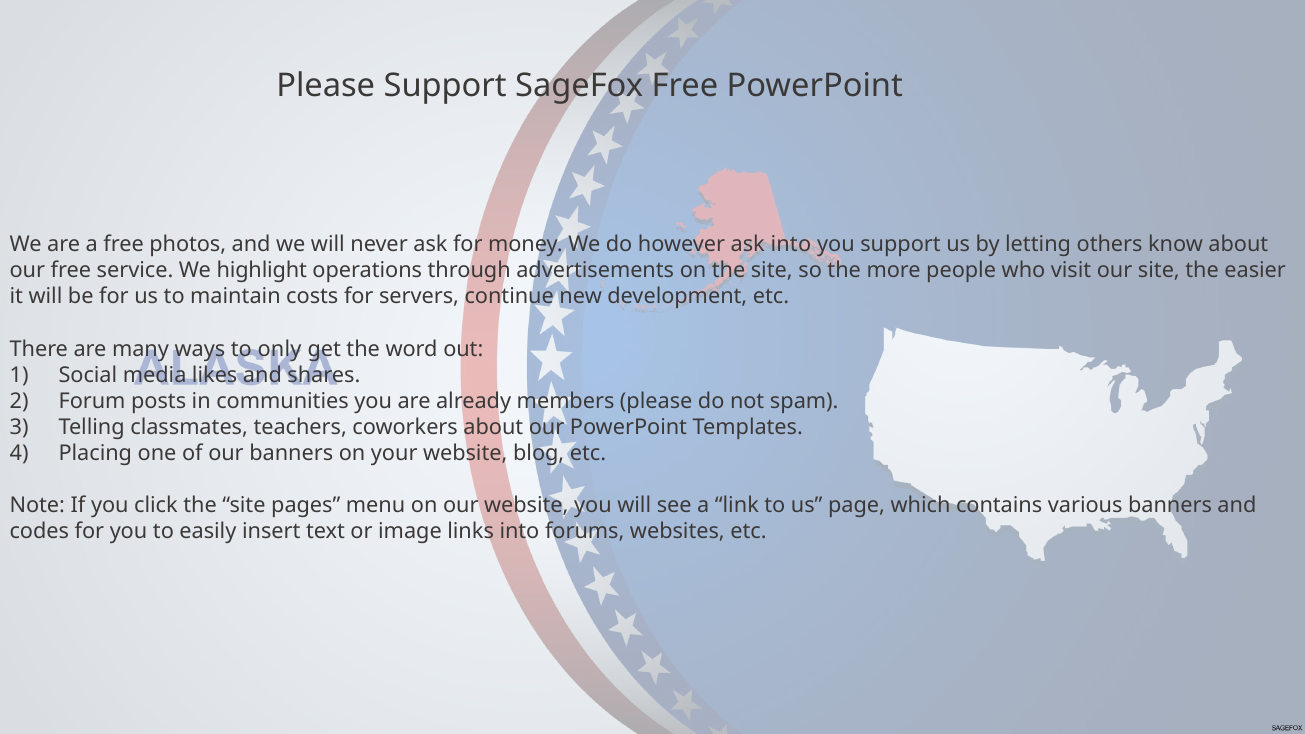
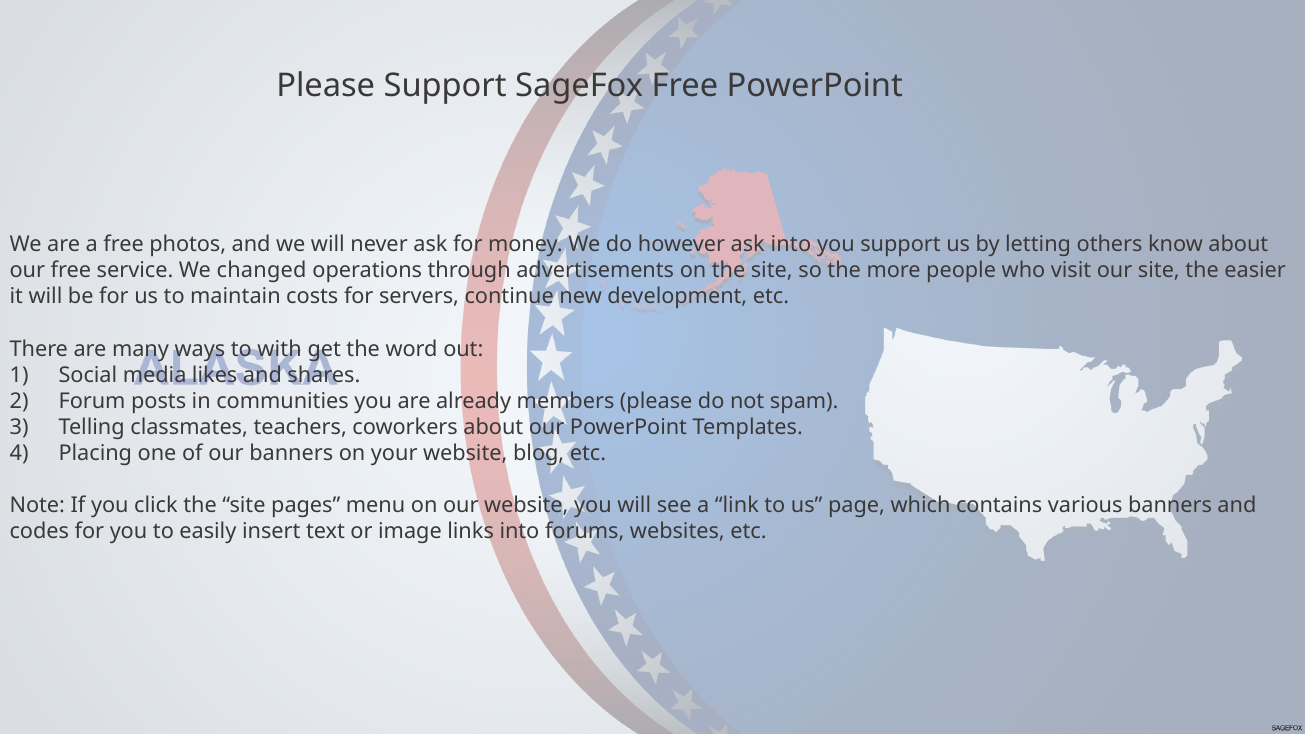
highlight: highlight -> changed
only: only -> with
